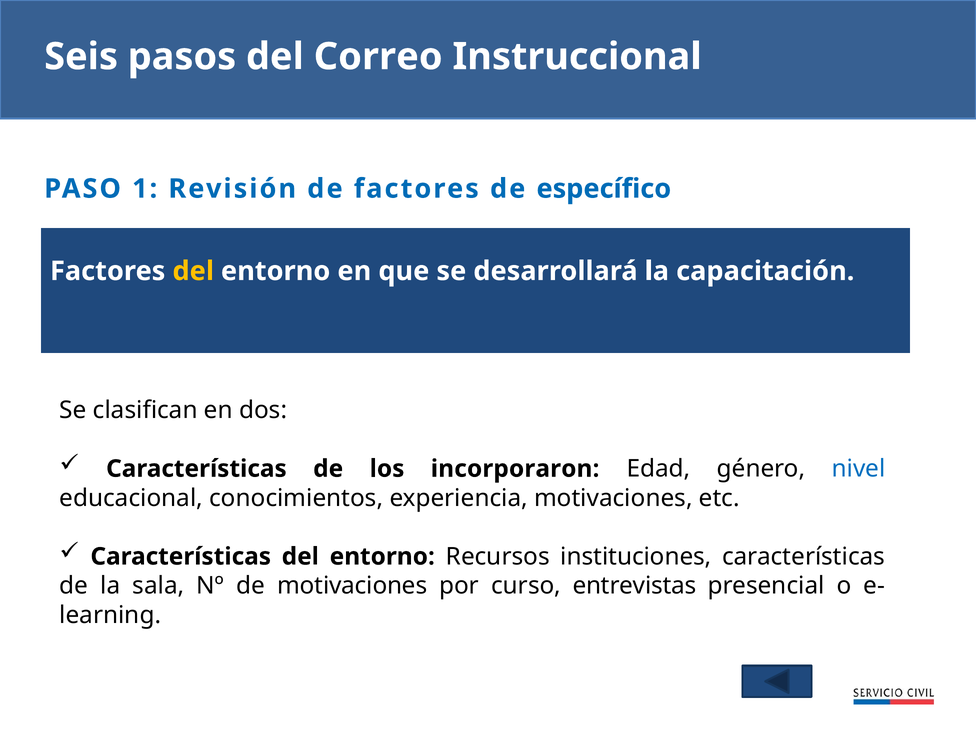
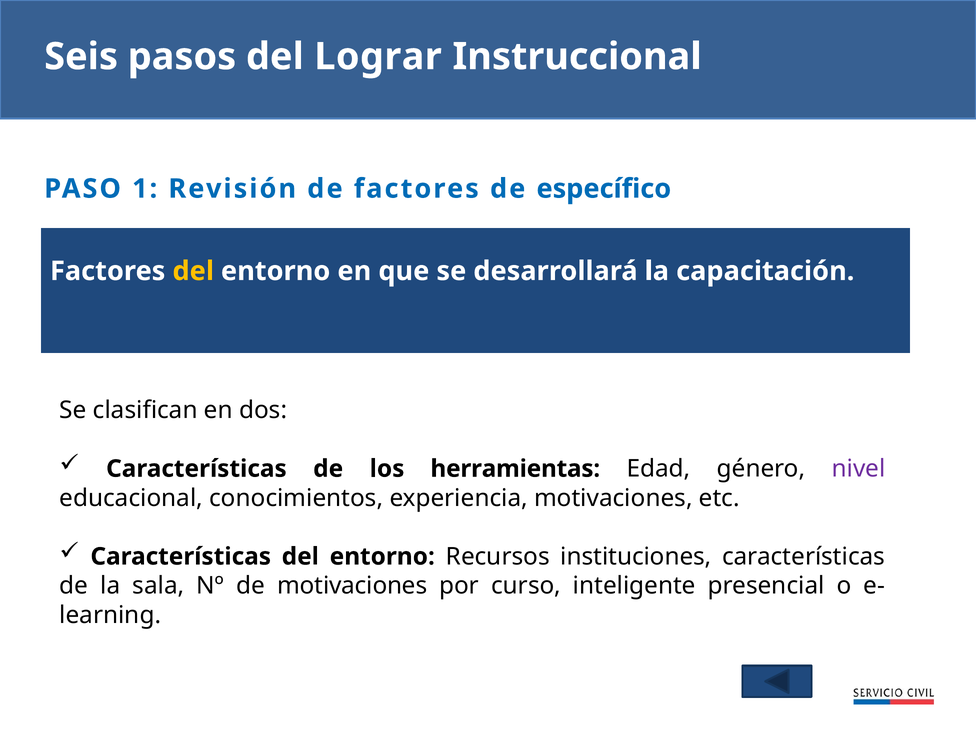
Correo: Correo -> Lograr
incorporaron: incorporaron -> herramientas
nivel colour: blue -> purple
entrevistas: entrevistas -> inteligente
